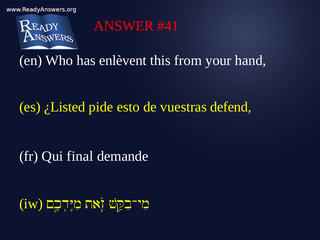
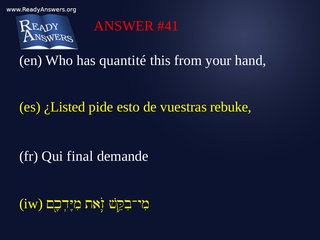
enlèvent: enlèvent -> quantité
defend: defend -> rebuke
